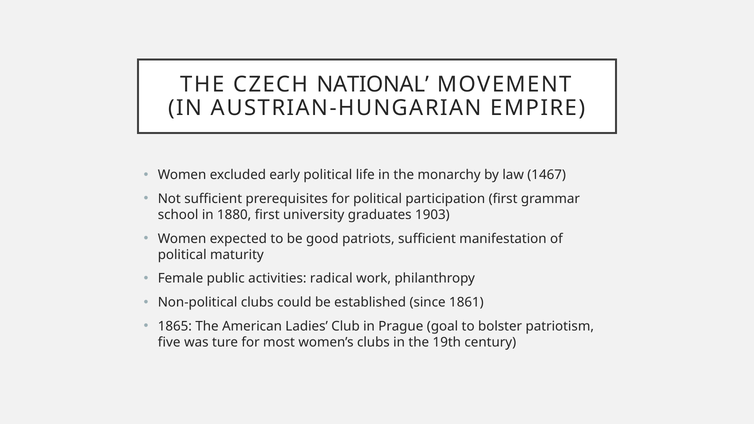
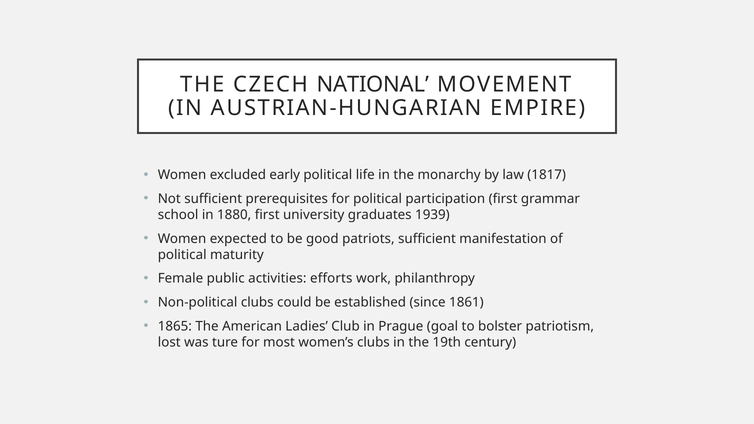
1467: 1467 -> 1817
1903: 1903 -> 1939
radical: radical -> efforts
five: five -> lost
